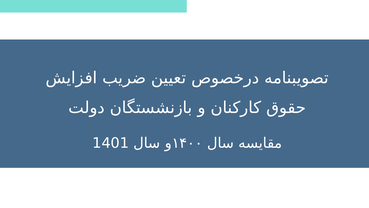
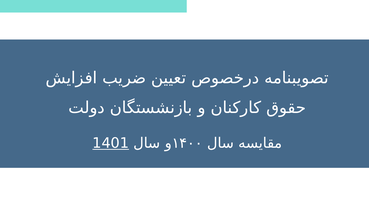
1401 underline: none -> present
